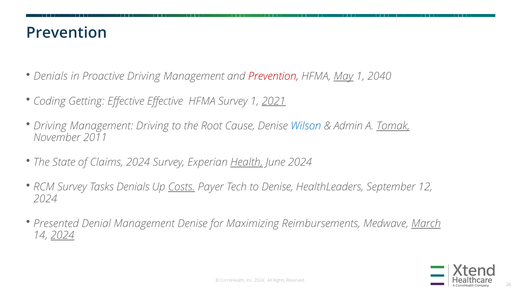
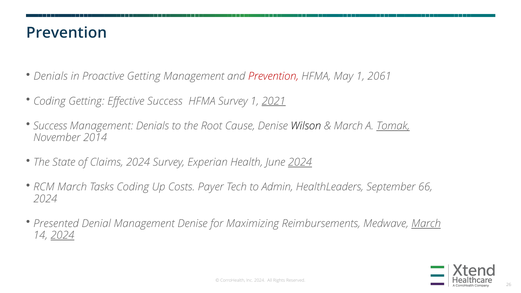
Proactive Driving: Driving -> Getting
May underline: present -> none
2040: 2040 -> 2061
Effective Effective: Effective -> Success
Driving at (50, 126): Driving -> Success
Management Driving: Driving -> Denials
Wilson colour: blue -> black
Admin at (348, 126): Admin -> March
2011: 2011 -> 2014
Health underline: present -> none
2024 at (300, 162) underline: none -> present
RCM Survey: Survey -> March
Tasks Denials: Denials -> Coding
Costs underline: present -> none
to Denise: Denise -> Admin
12: 12 -> 66
